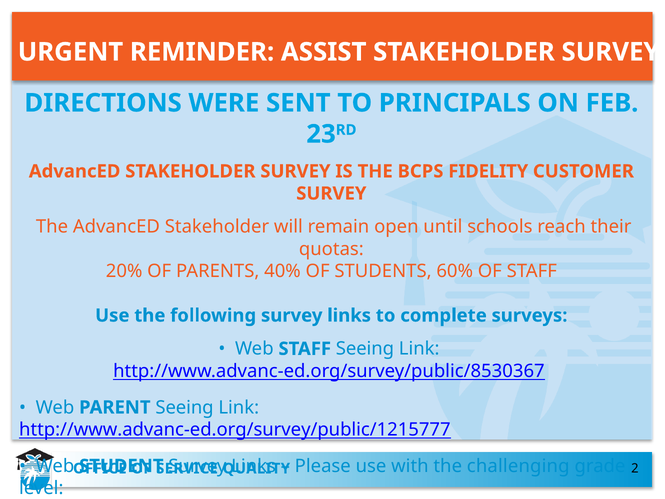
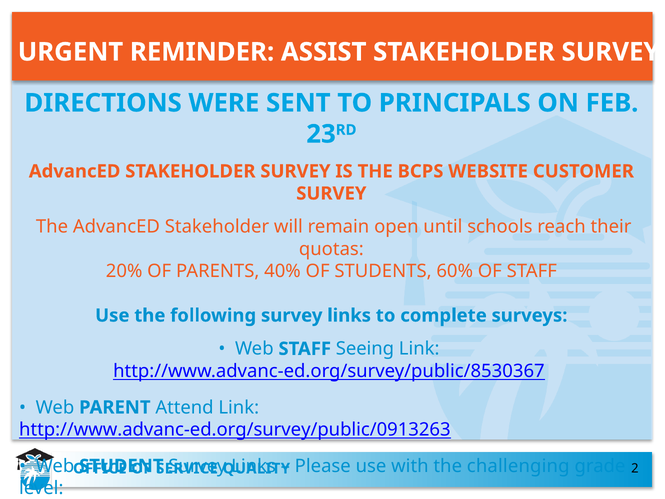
FIDELITY: FIDELITY -> WEBSITE
PARENT Seeing: Seeing -> Attend
http://www.advanc-ed.org/survey/public/1215777: http://www.advanc-ed.org/survey/public/1215777 -> http://www.advanc-ed.org/survey/public/0913263
